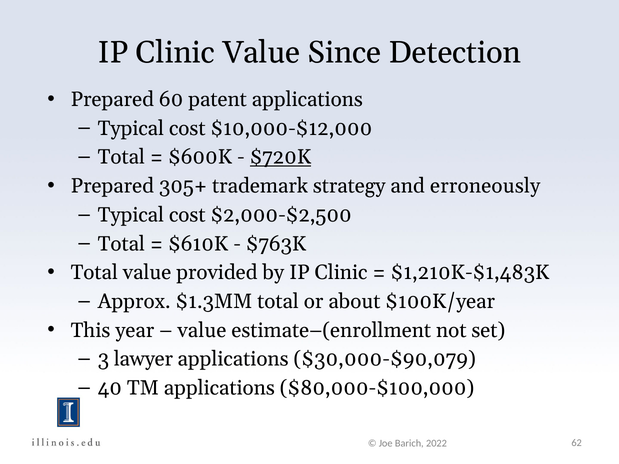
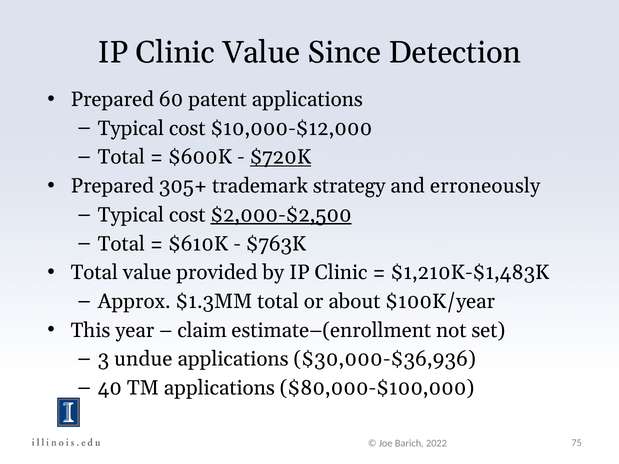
$2,000-$2,500 underline: none -> present
value at (202, 330): value -> claim
lawyer: lawyer -> undue
$30,000-$90,079: $30,000-$90,079 -> $30,000-$36,936
62: 62 -> 75
